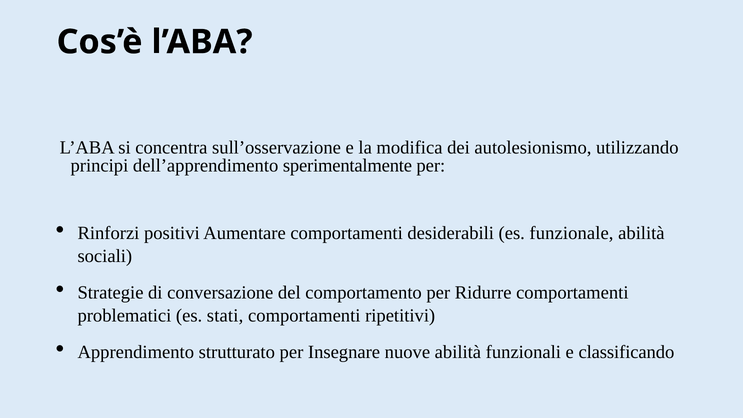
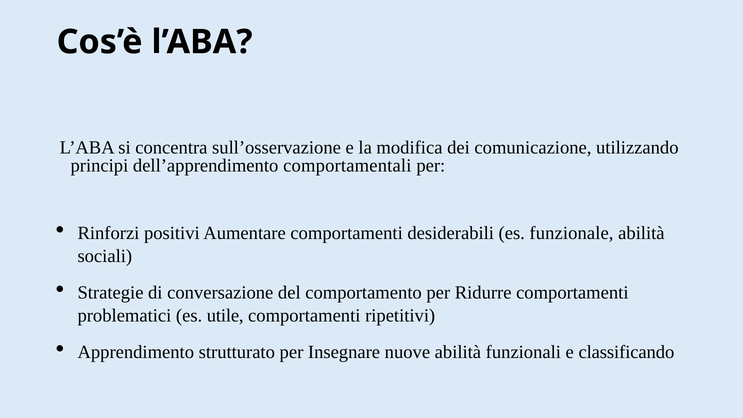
autolesionismo: autolesionismo -> comunicazione
sperimentalmente: sperimentalmente -> comportamentali
stati: stati -> utile
